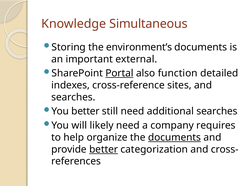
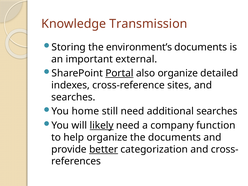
Simultaneous: Simultaneous -> Transmission
also function: function -> organize
You better: better -> home
likely underline: none -> present
requires: requires -> function
documents at (175, 137) underline: present -> none
